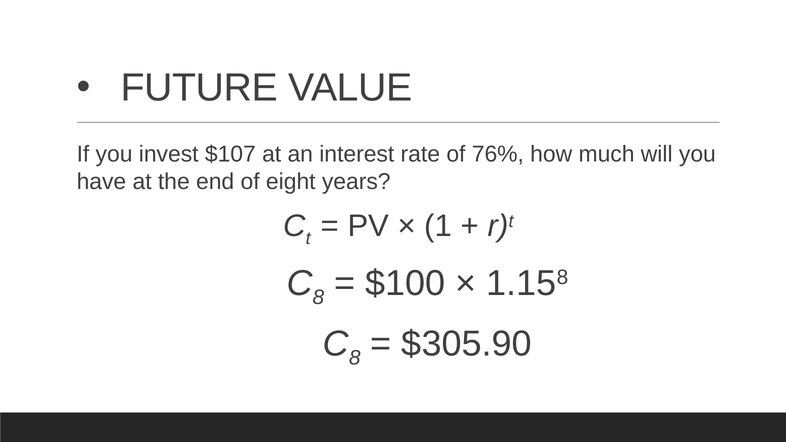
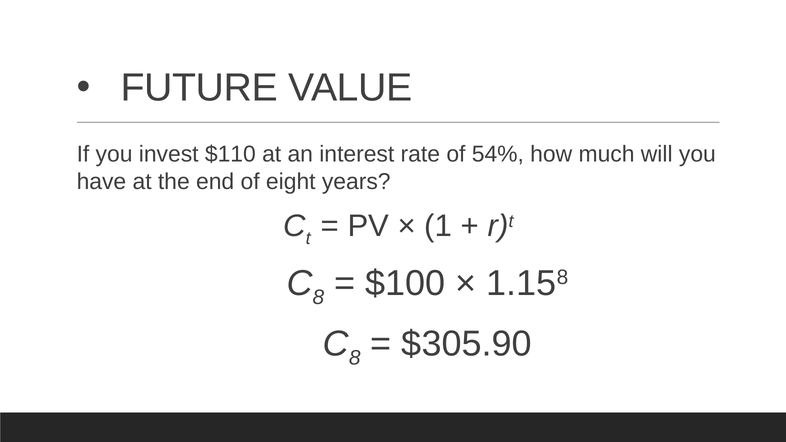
$107: $107 -> $110
76%: 76% -> 54%
